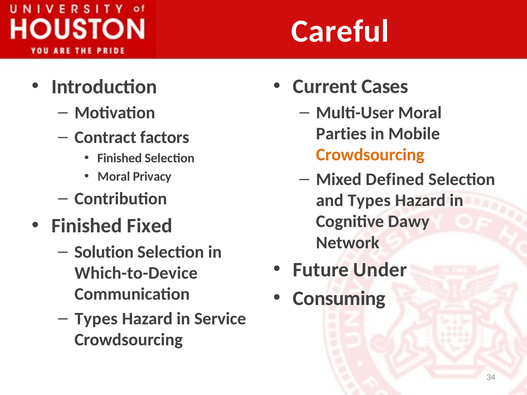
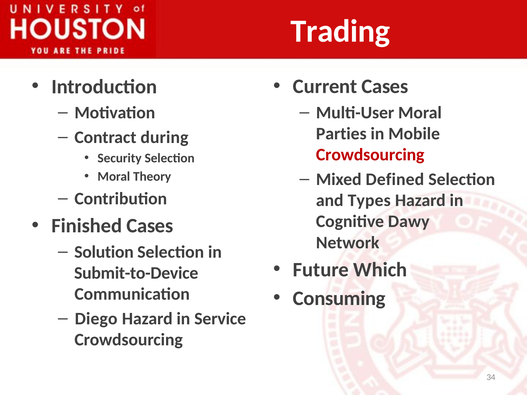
Careful: Careful -> Trading
factors: factors -> during
Crowdsourcing at (370, 155) colour: orange -> red
Finished at (120, 158): Finished -> Security
Privacy: Privacy -> Theory
Finished Fixed: Fixed -> Cases
Under: Under -> Which
Which-to-Device: Which-to-Device -> Submit-to-Device
Types at (96, 319): Types -> Diego
